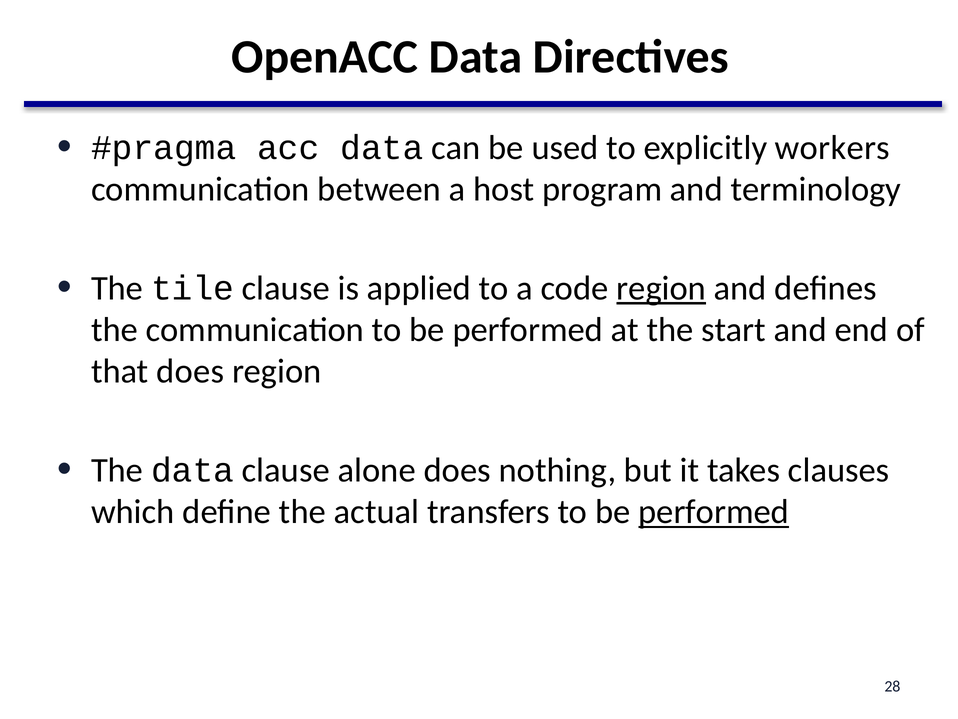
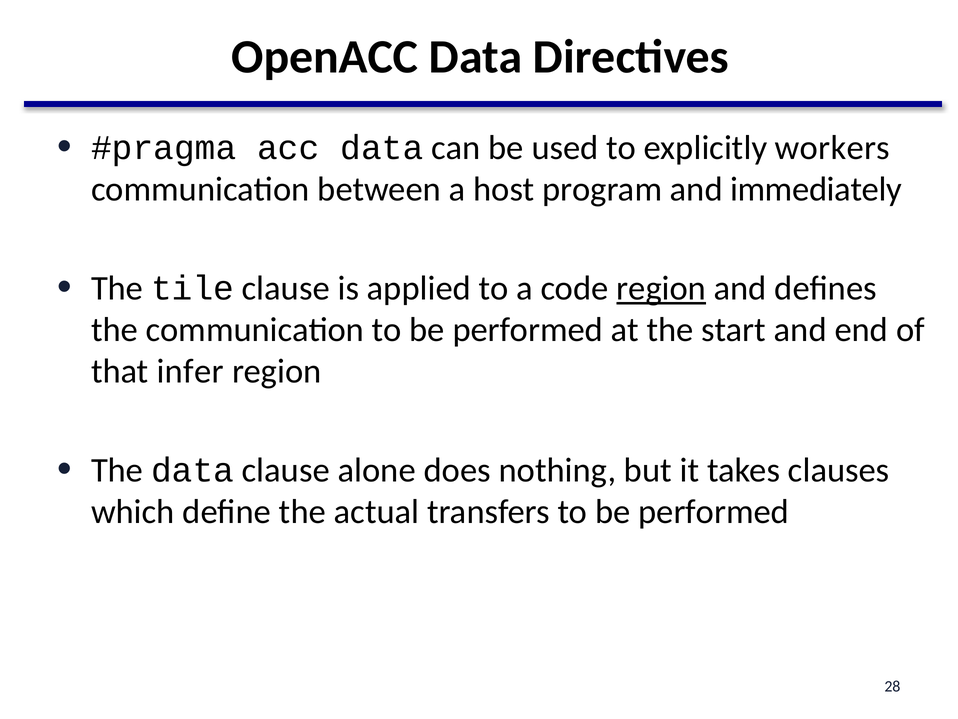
terminology: terminology -> immediately
that does: does -> infer
performed at (714, 512) underline: present -> none
